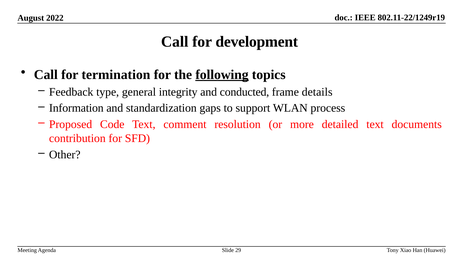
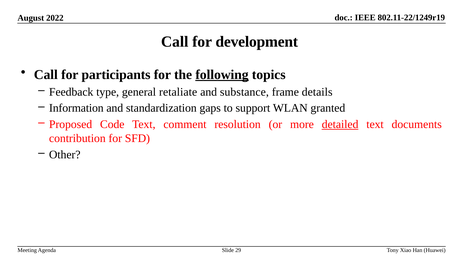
termination: termination -> participants
integrity: integrity -> retaliate
conducted: conducted -> substance
process: process -> granted
detailed underline: none -> present
